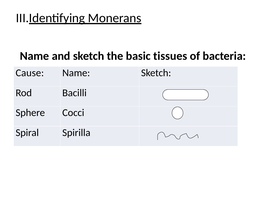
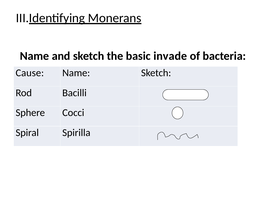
tissues: tissues -> invade
